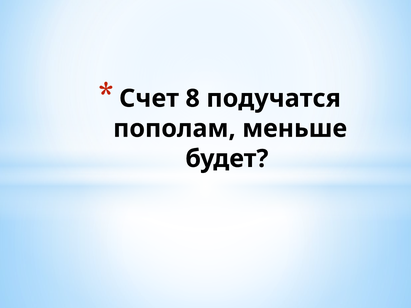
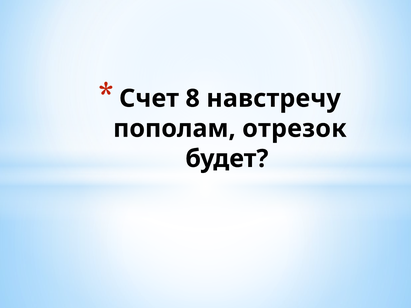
подучатся: подучатся -> навстречу
меньше: меньше -> отрезок
